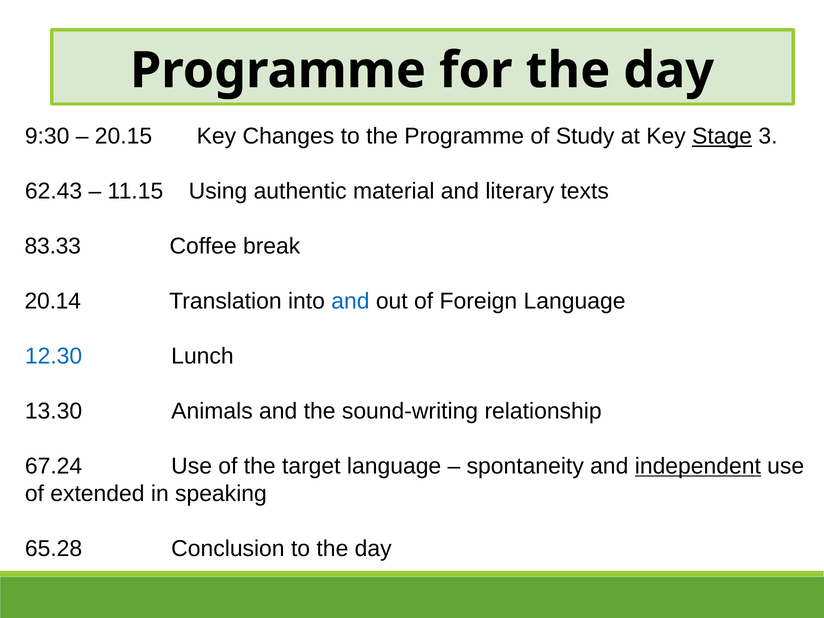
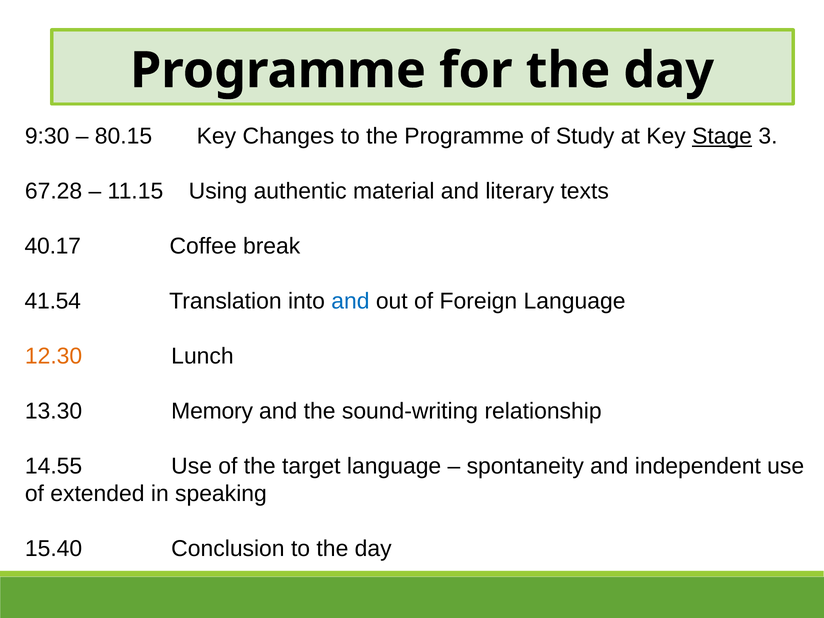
20.15: 20.15 -> 80.15
62.43: 62.43 -> 67.28
83.33: 83.33 -> 40.17
20.14: 20.14 -> 41.54
12.30 colour: blue -> orange
Animals: Animals -> Memory
67.24: 67.24 -> 14.55
independent underline: present -> none
65.28: 65.28 -> 15.40
